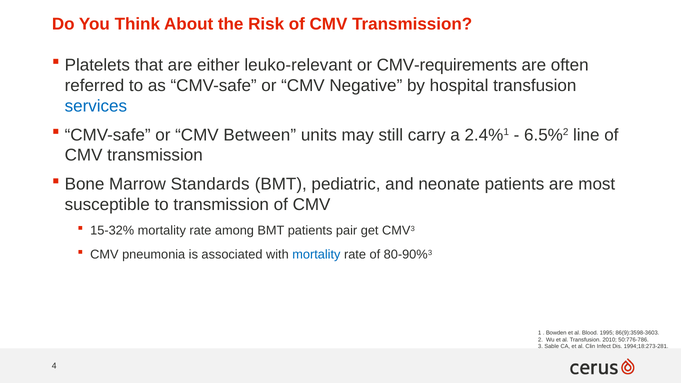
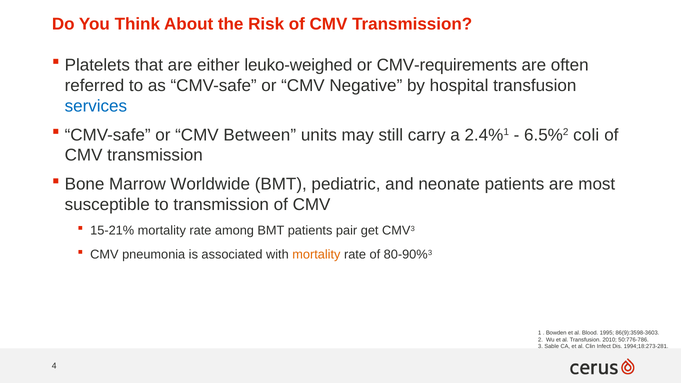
leuko-relevant: leuko-relevant -> leuko-weighed
line: line -> coli
Standards: Standards -> Worldwide
15-32%: 15-32% -> 15-21%
mortality at (316, 255) colour: blue -> orange
